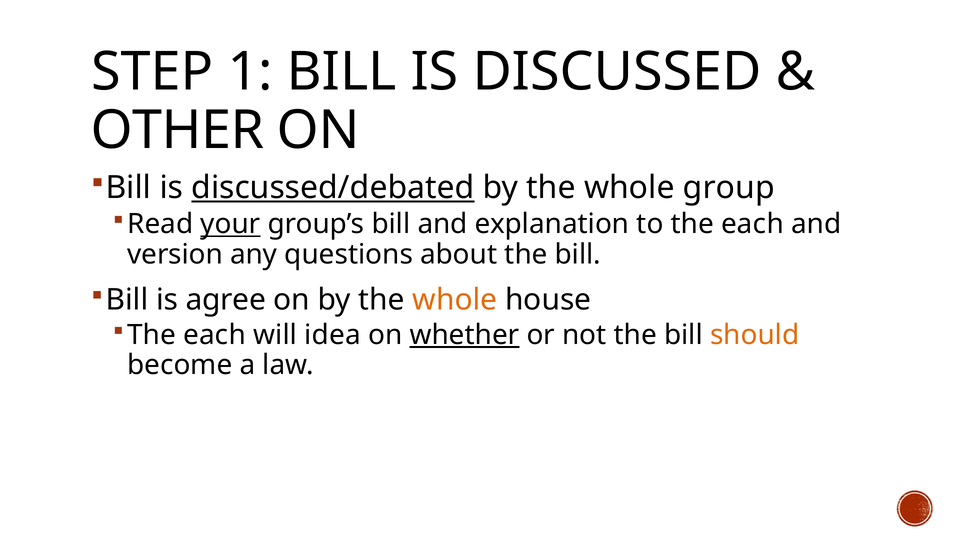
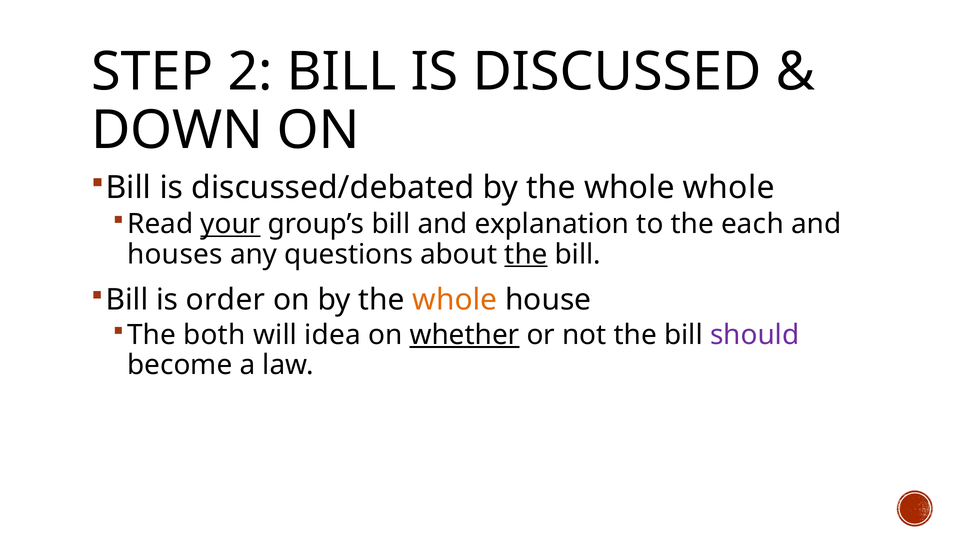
1: 1 -> 2
OTHER: OTHER -> DOWN
discussed/debated underline: present -> none
whole group: group -> whole
version: version -> houses
the at (526, 254) underline: none -> present
agree: agree -> order
each at (214, 335): each -> both
should colour: orange -> purple
